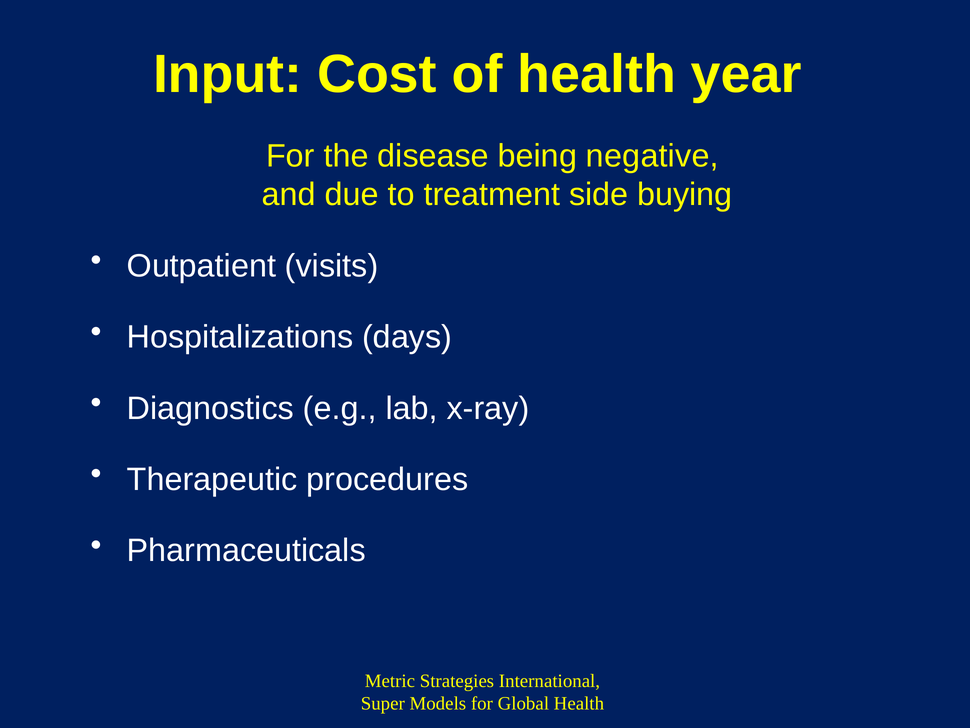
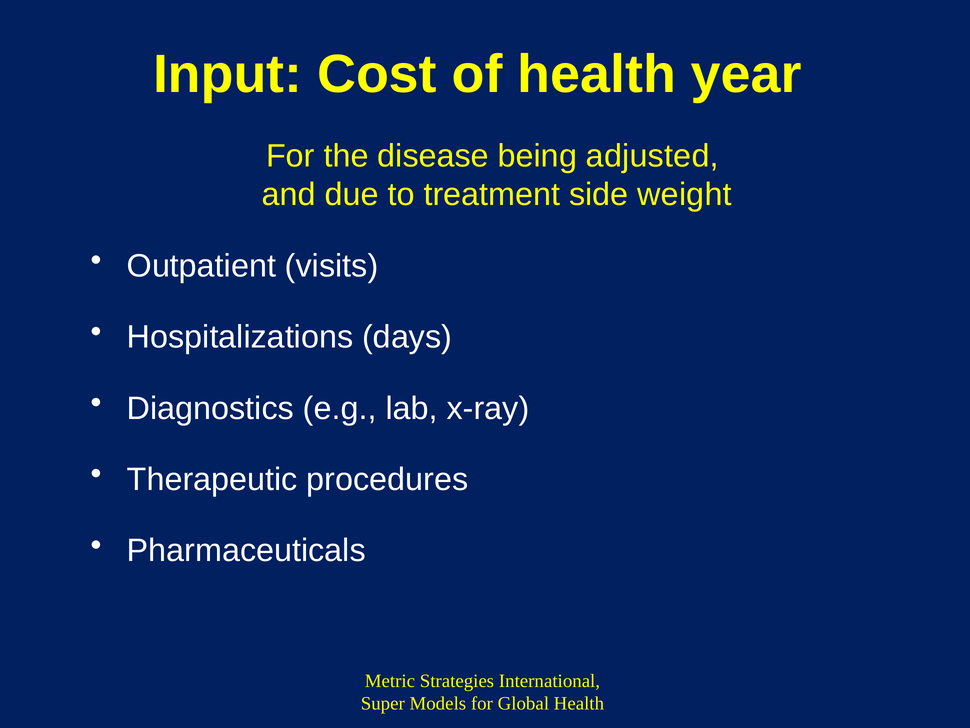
negative: negative -> adjusted
buying: buying -> weight
